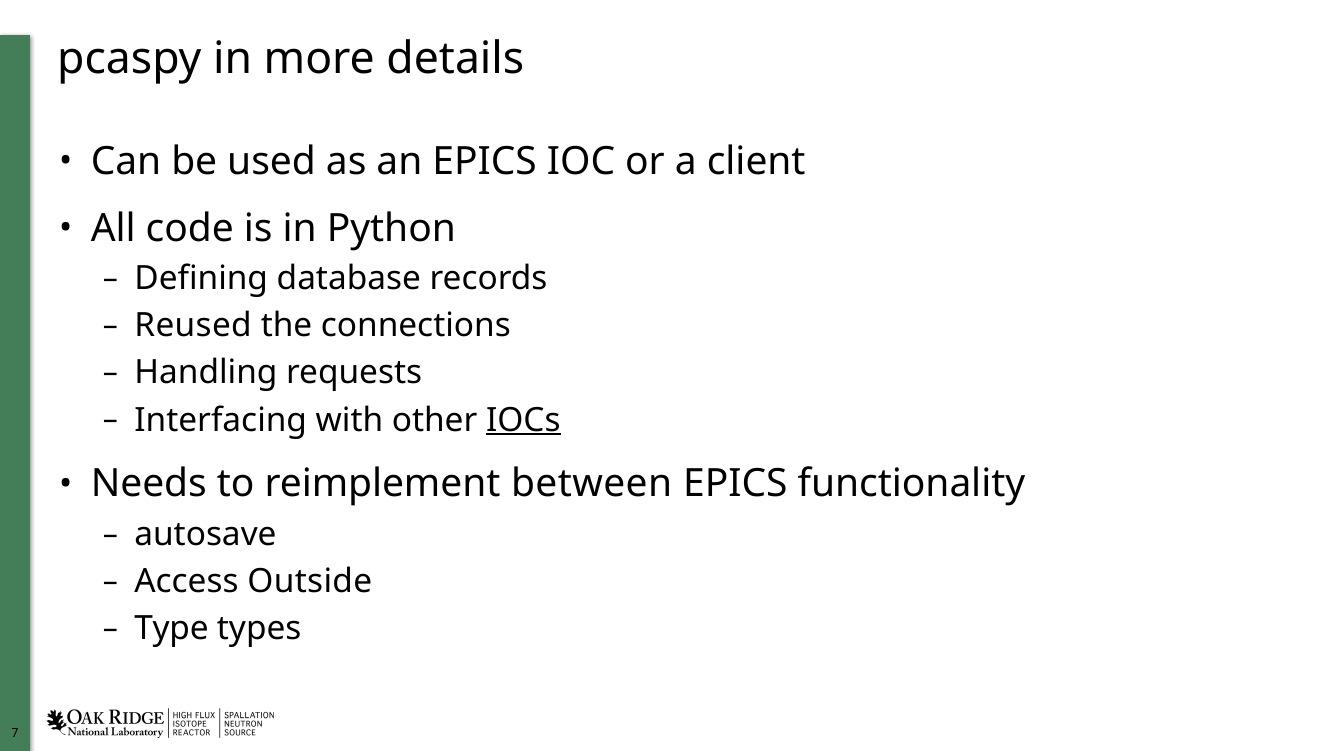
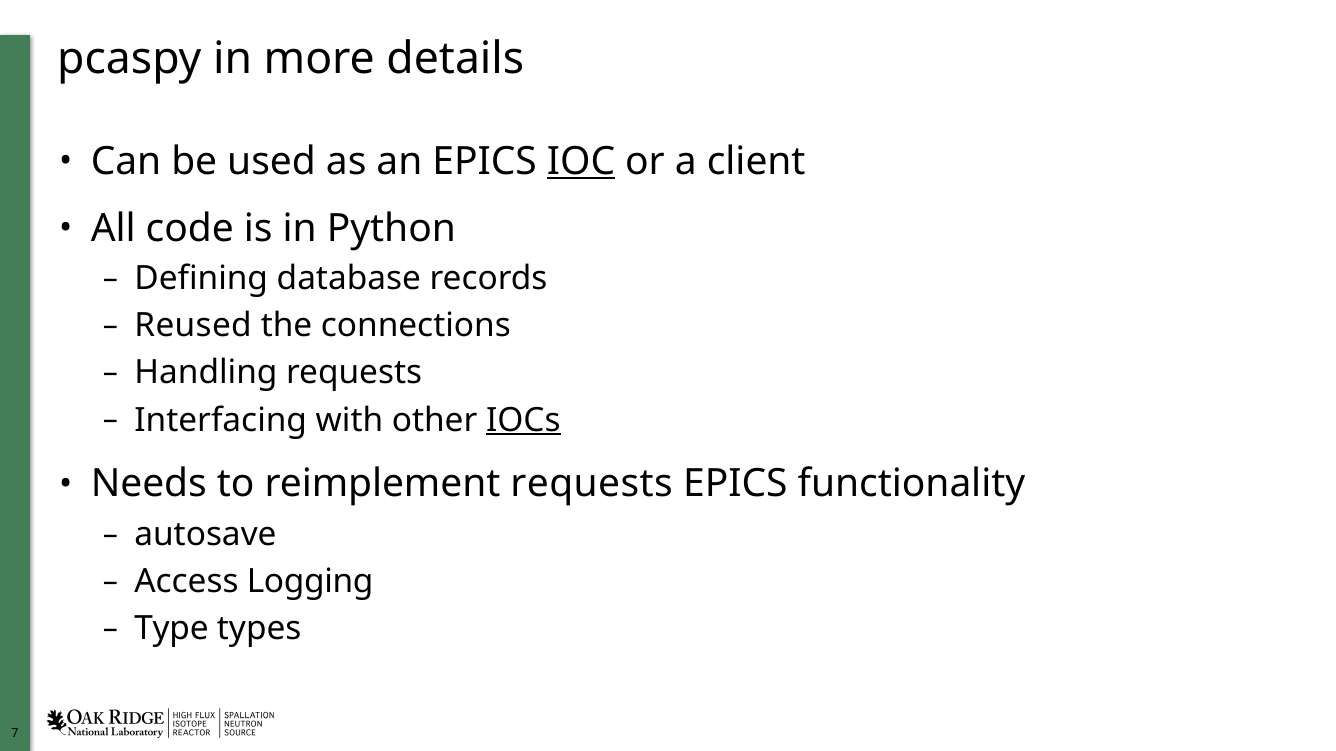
IOC underline: none -> present
reimplement between: between -> requests
Outside: Outside -> Logging
